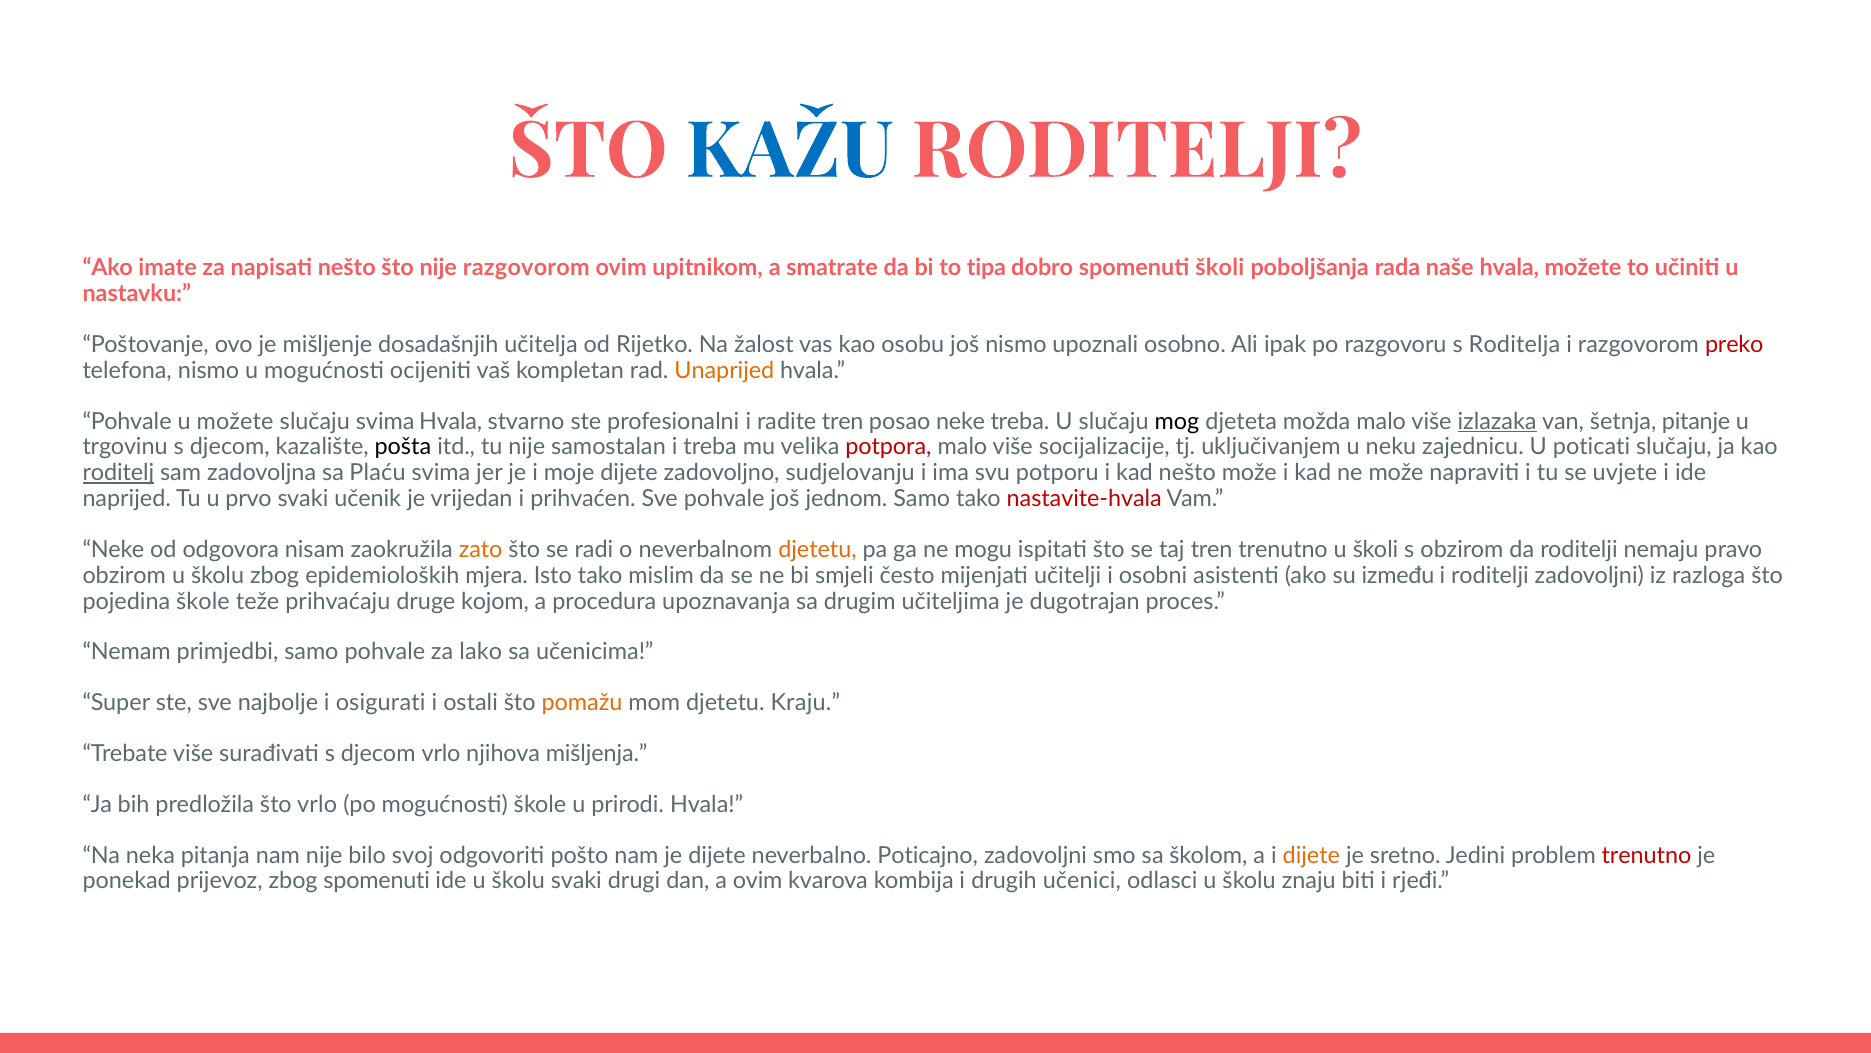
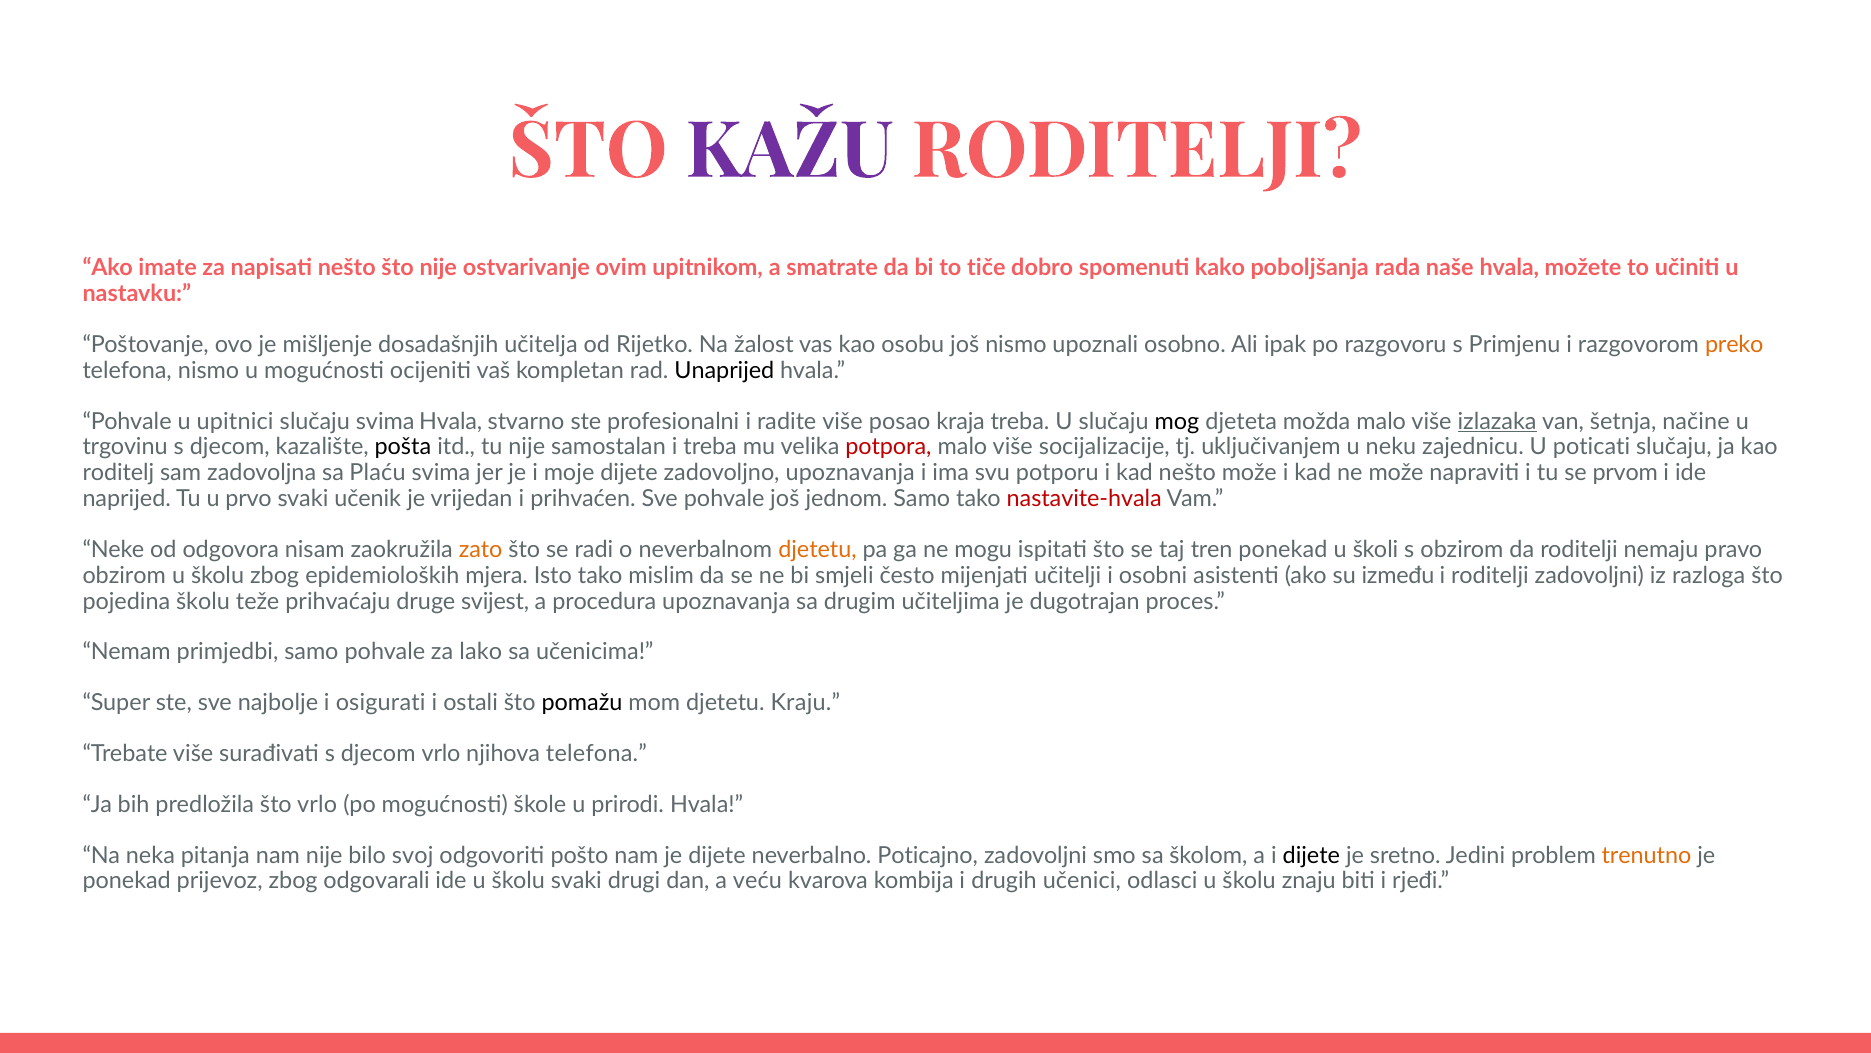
KAŽU colour: blue -> purple
nije razgovorom: razgovorom -> ostvarivanje
tipa: tipa -> tiče
spomenuti školi: školi -> kako
Roditelja: Roditelja -> Primjenu
preko colour: red -> orange
Unaprijed colour: orange -> black
u možete: možete -> upitnici
radite tren: tren -> više
posao neke: neke -> kraja
pitanje: pitanje -> načine
roditelj underline: present -> none
zadovoljno sudjelovanju: sudjelovanju -> upoznavanja
uvjete: uvjete -> prvom
tren trenutno: trenutno -> ponekad
pojedina škole: škole -> školu
kojom: kojom -> svijest
pomažu colour: orange -> black
njihova mišljenja: mišljenja -> telefona
dijete at (1311, 855) colour: orange -> black
trenutno at (1646, 855) colour: red -> orange
zbog spomenuti: spomenuti -> odgovarali
a ovim: ovim -> veću
